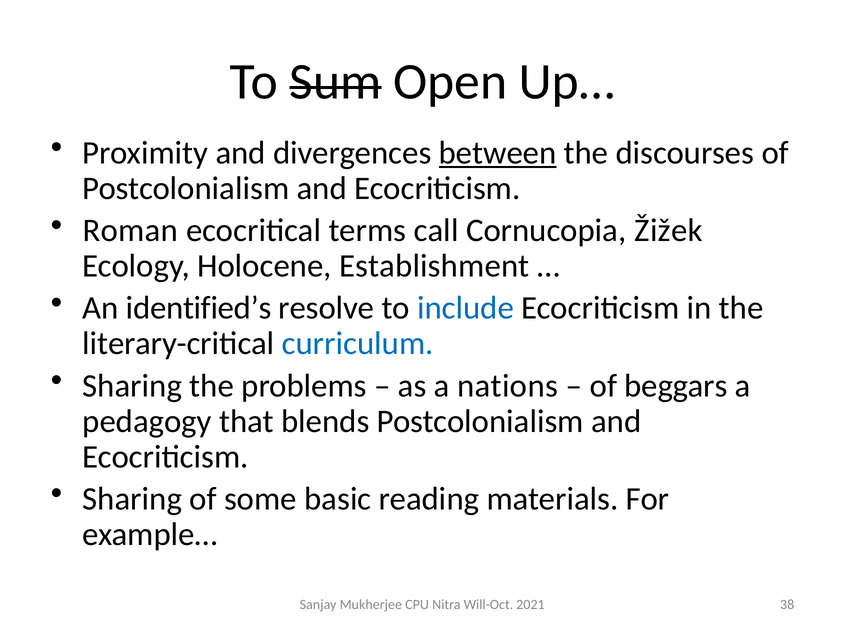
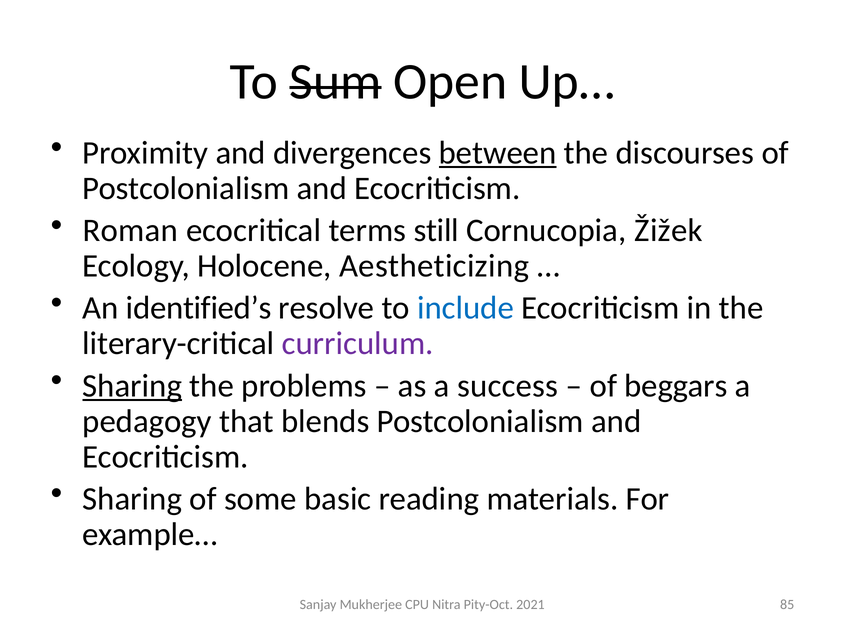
call: call -> still
Establishment: Establishment -> Aestheticizing
curriculum colour: blue -> purple
Sharing at (132, 386) underline: none -> present
nations: nations -> success
Will-Oct: Will-Oct -> Pity-Oct
38: 38 -> 85
